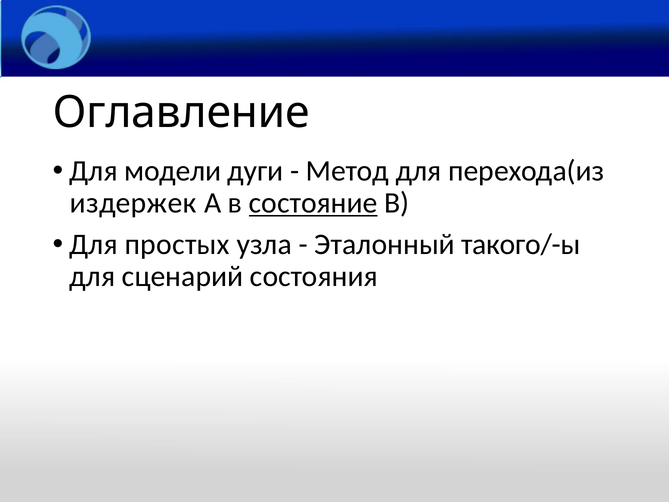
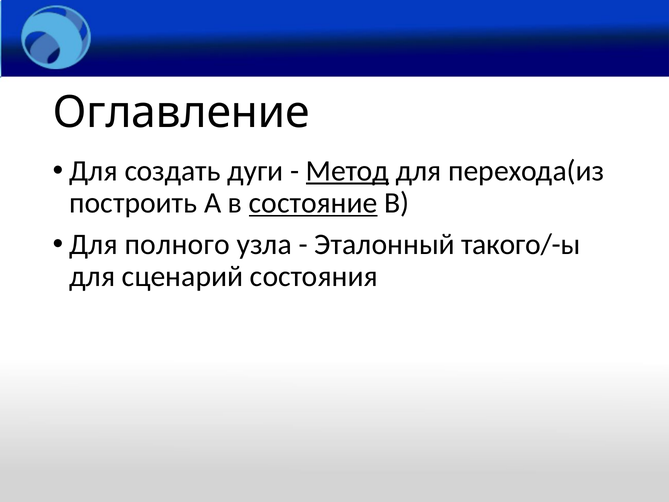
модели: модели -> создать
Метод underline: none -> present
издержек: издержек -> построить
простых: простых -> полного
